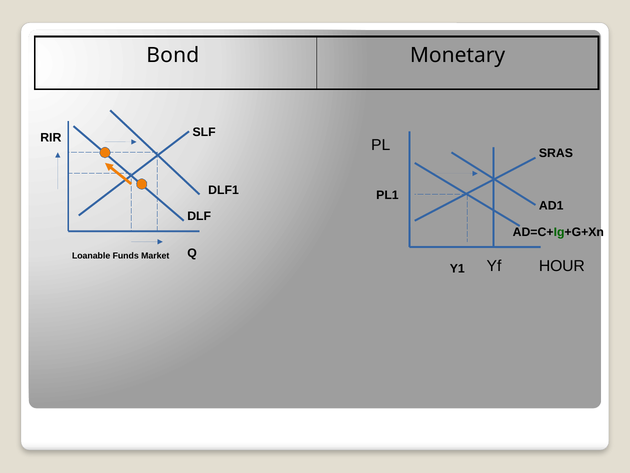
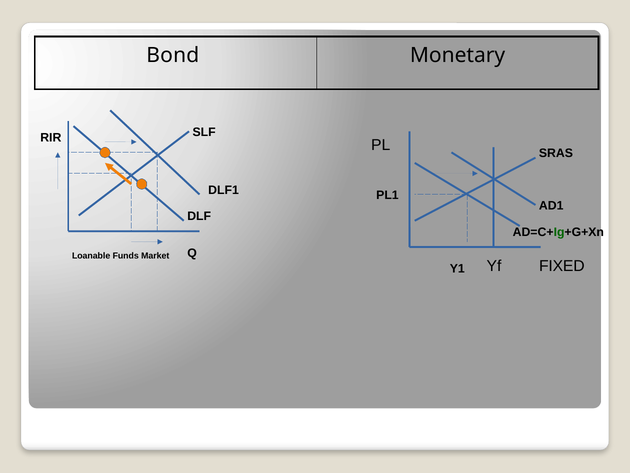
HOUR: HOUR -> FIXED
